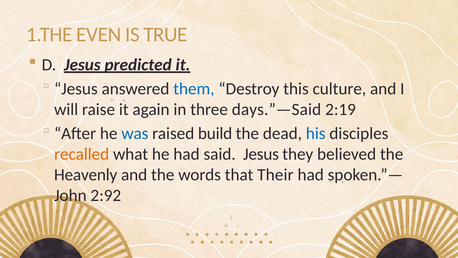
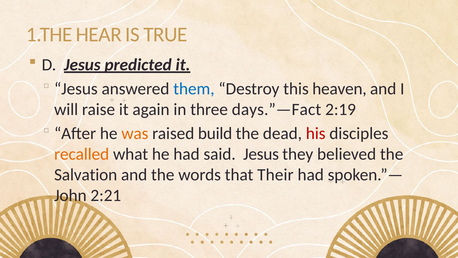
EVEN: EVEN -> HEAR
culture: culture -> heaven
days.”—Said: days.”—Said -> days.”—Fact
was colour: blue -> orange
his colour: blue -> red
Heavenly: Heavenly -> Salvation
2:92: 2:92 -> 2:21
